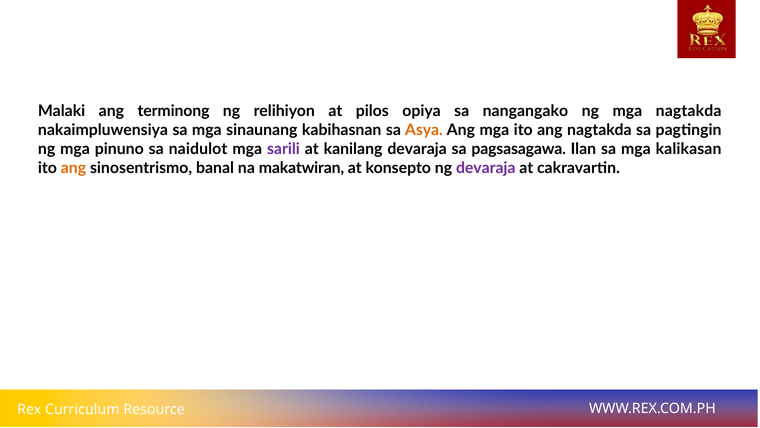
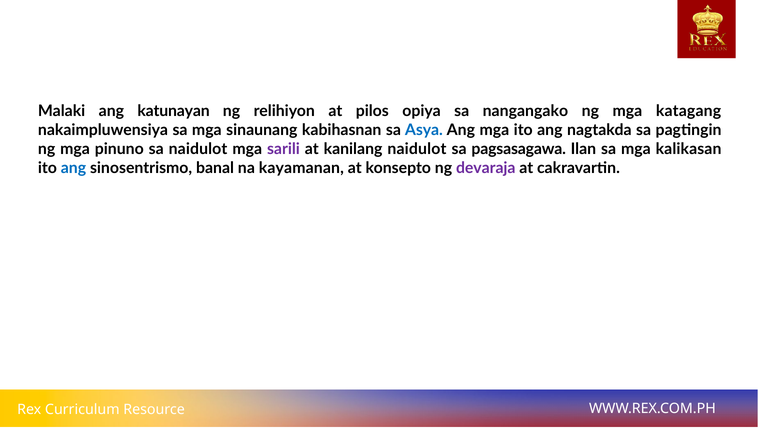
terminong: terminong -> katunayan
mga nagtakda: nagtakda -> katagang
Asya colour: orange -> blue
kanilang devaraja: devaraja -> naidulot
ang at (73, 168) colour: orange -> blue
makatwiran: makatwiran -> kayamanan
